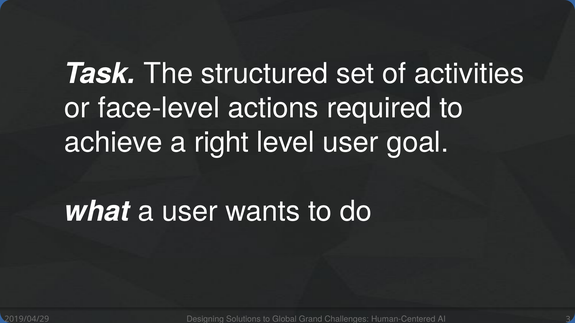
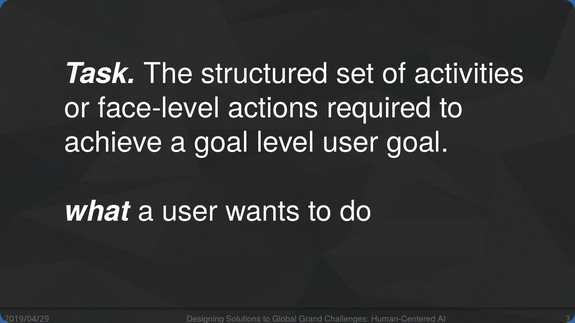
a right: right -> goal
